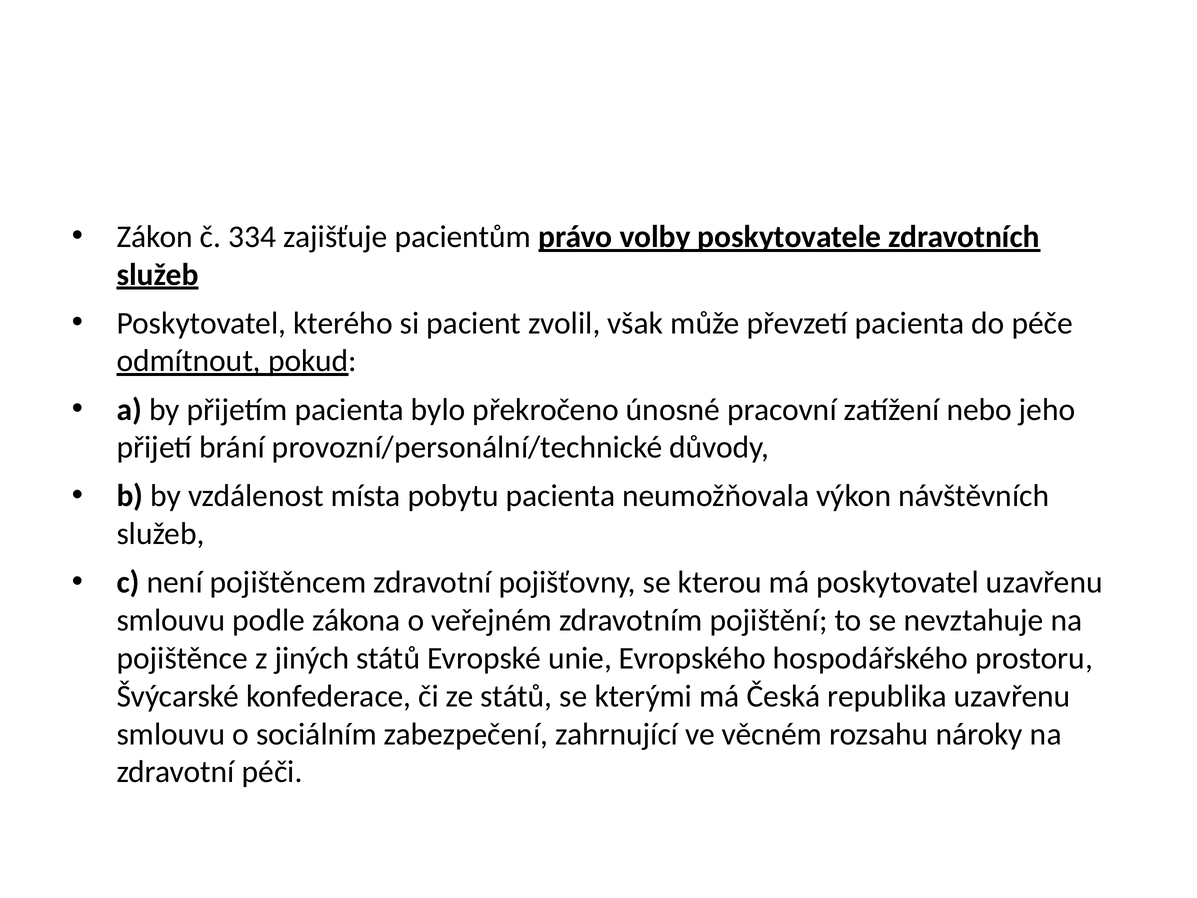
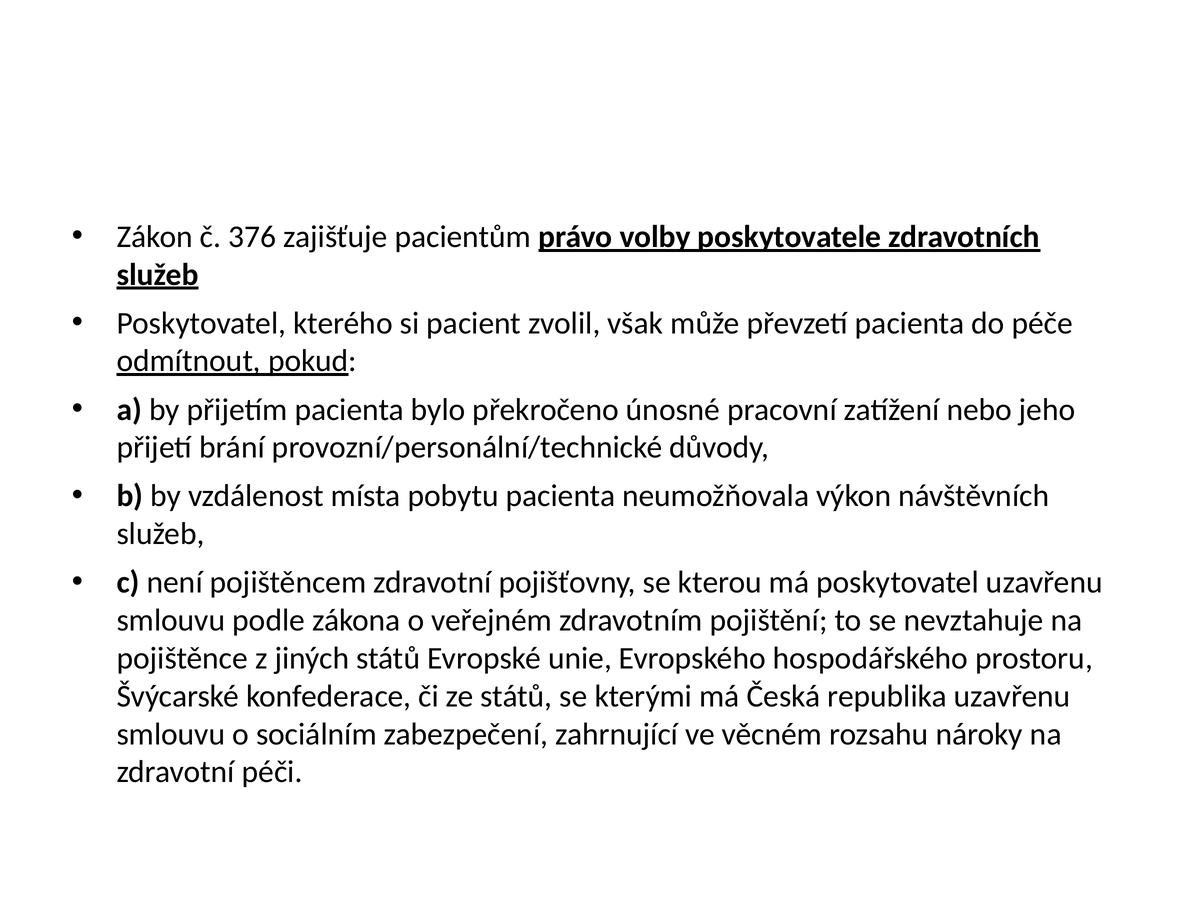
334: 334 -> 376
